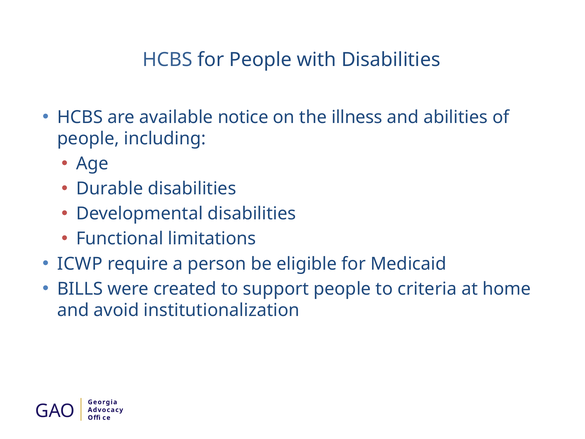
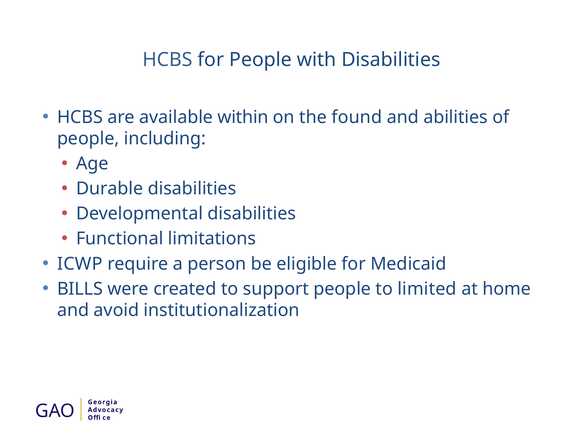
notice: notice -> within
illness: illness -> found
criteria: criteria -> limited
